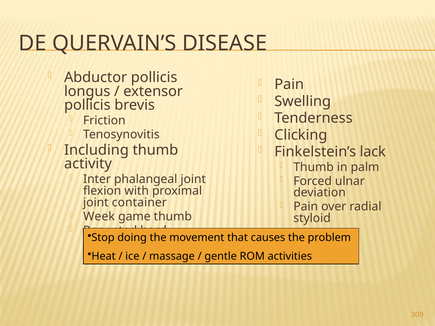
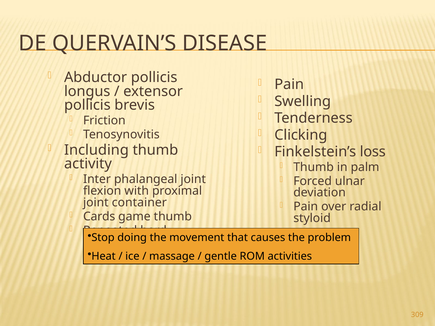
lack: lack -> loss
Week: Week -> Cards
